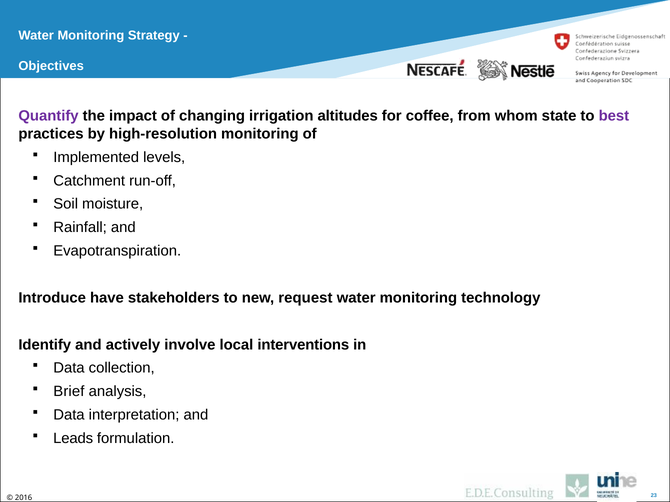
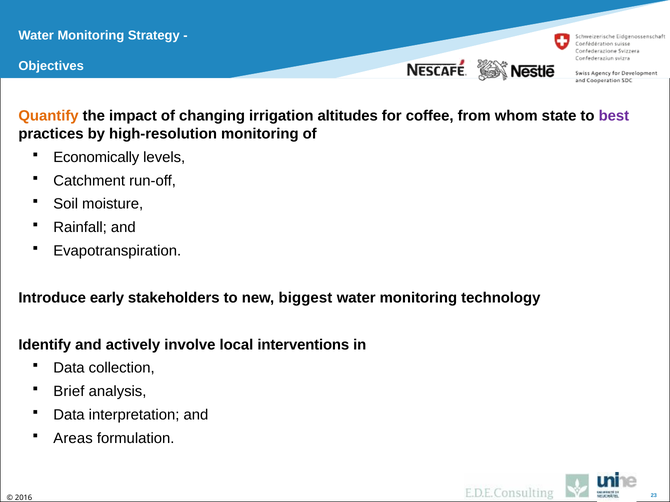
Quantify colour: purple -> orange
Implemented: Implemented -> Economically
have: have -> early
request: request -> biggest
Leads: Leads -> Areas
